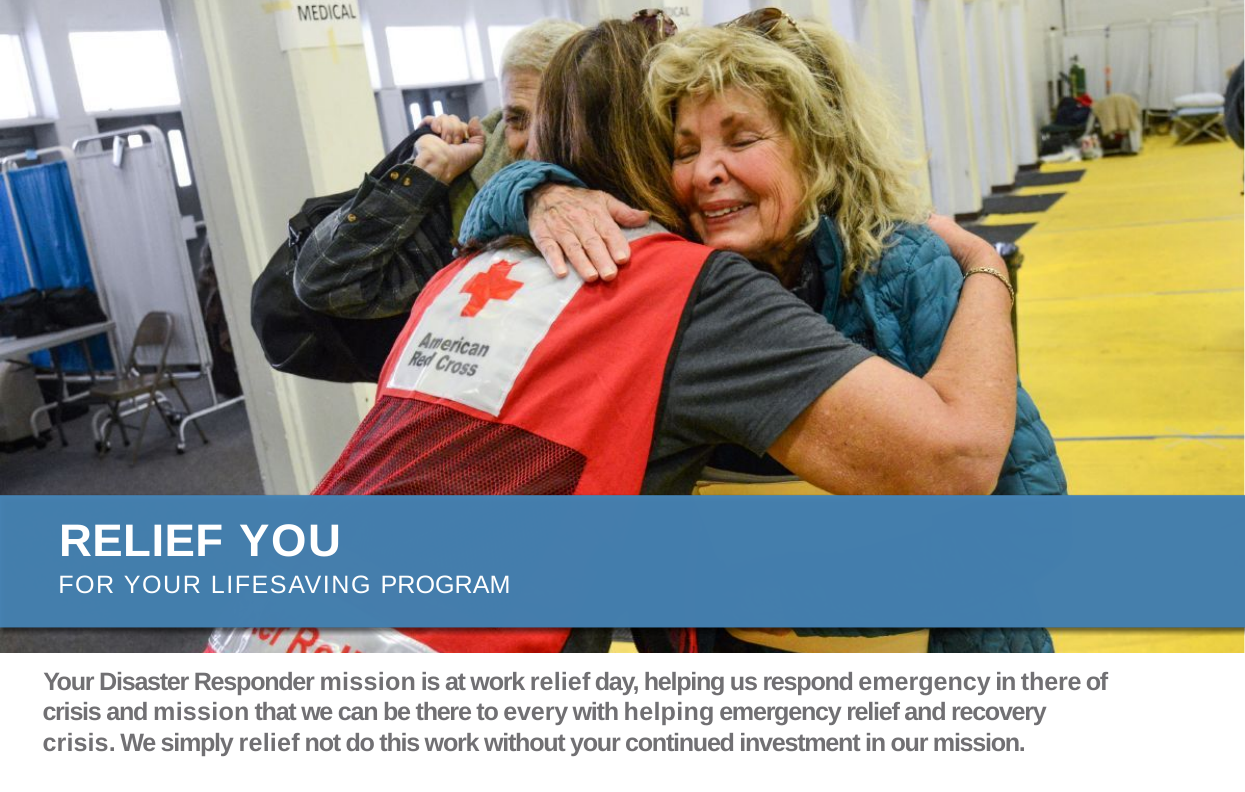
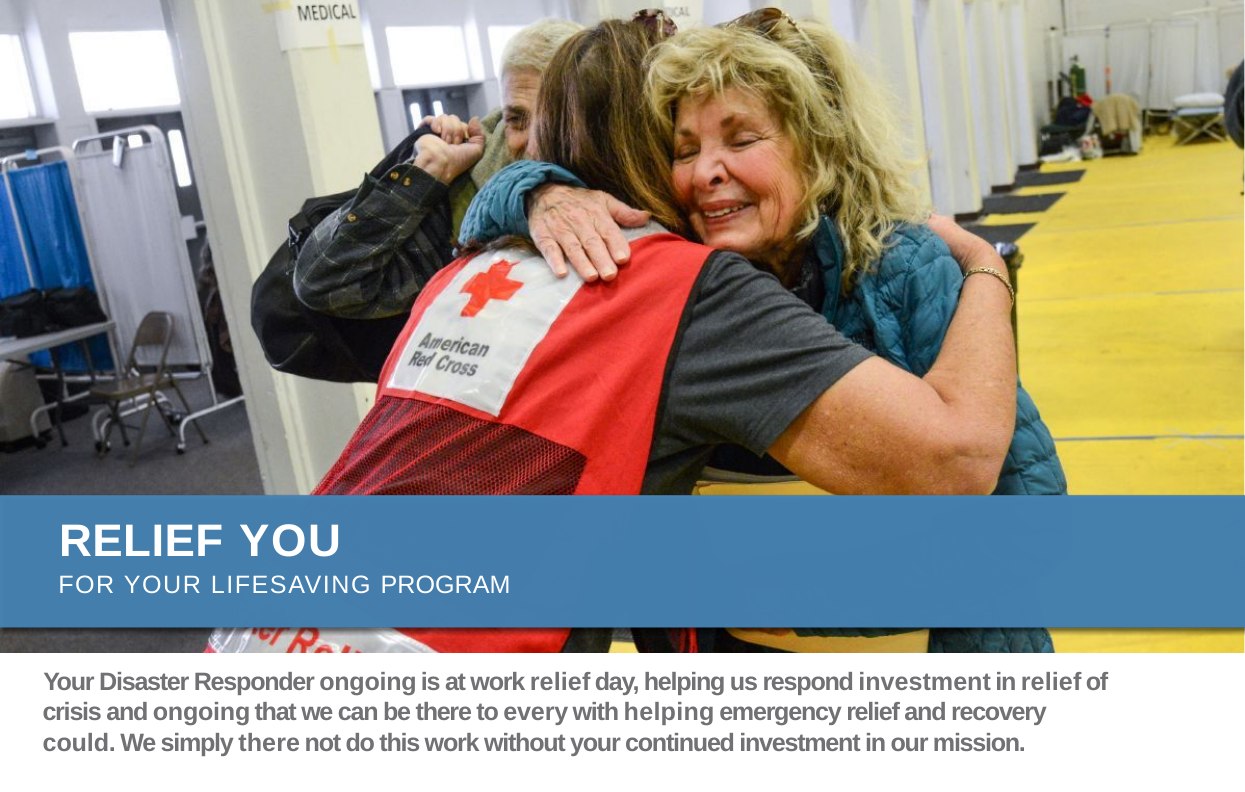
Responder mission: mission -> ongoing
respond emergency: emergency -> investment
in there: there -> relief
and mission: mission -> ongoing
crisis at (79, 743): crisis -> could
simply relief: relief -> there
